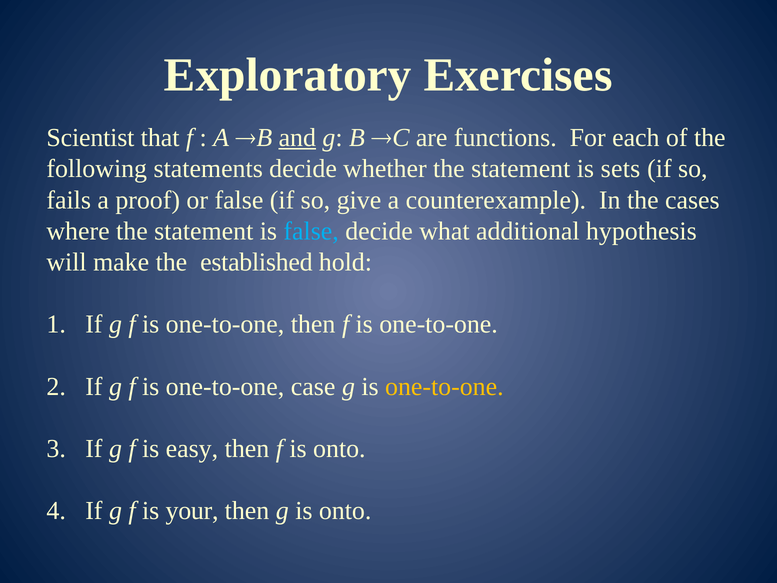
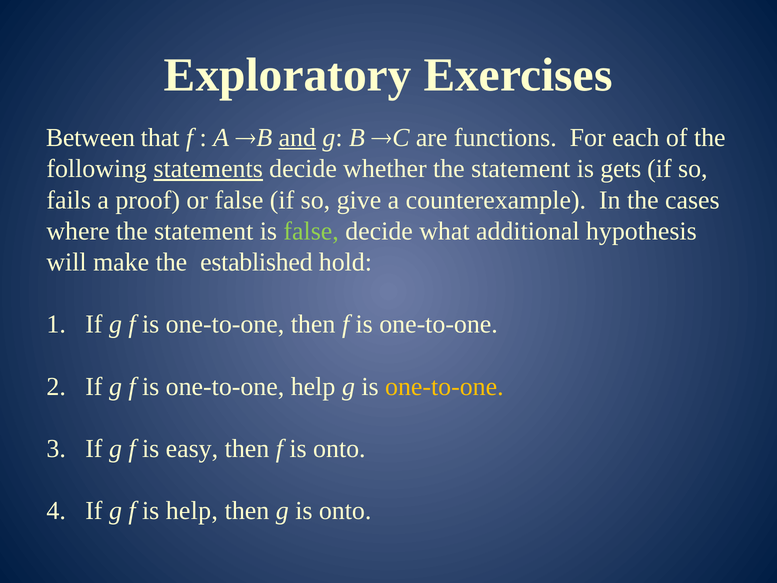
Scientist: Scientist -> Between
statements underline: none -> present
sets: sets -> gets
false at (311, 231) colour: light blue -> light green
one-to-one case: case -> help
is your: your -> help
